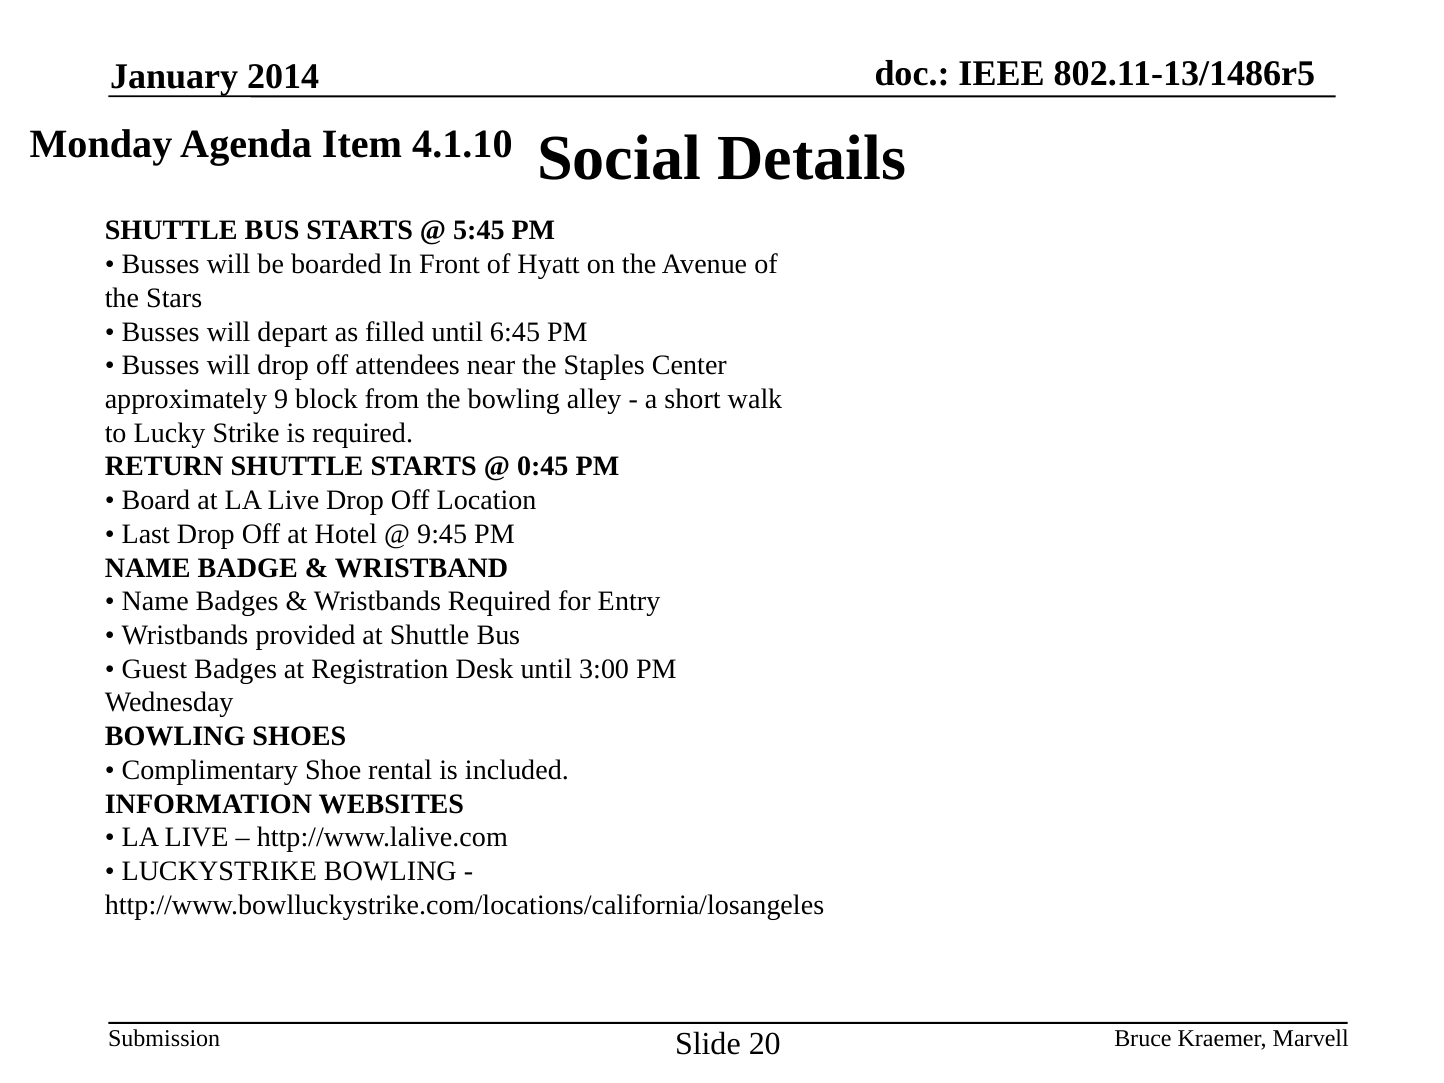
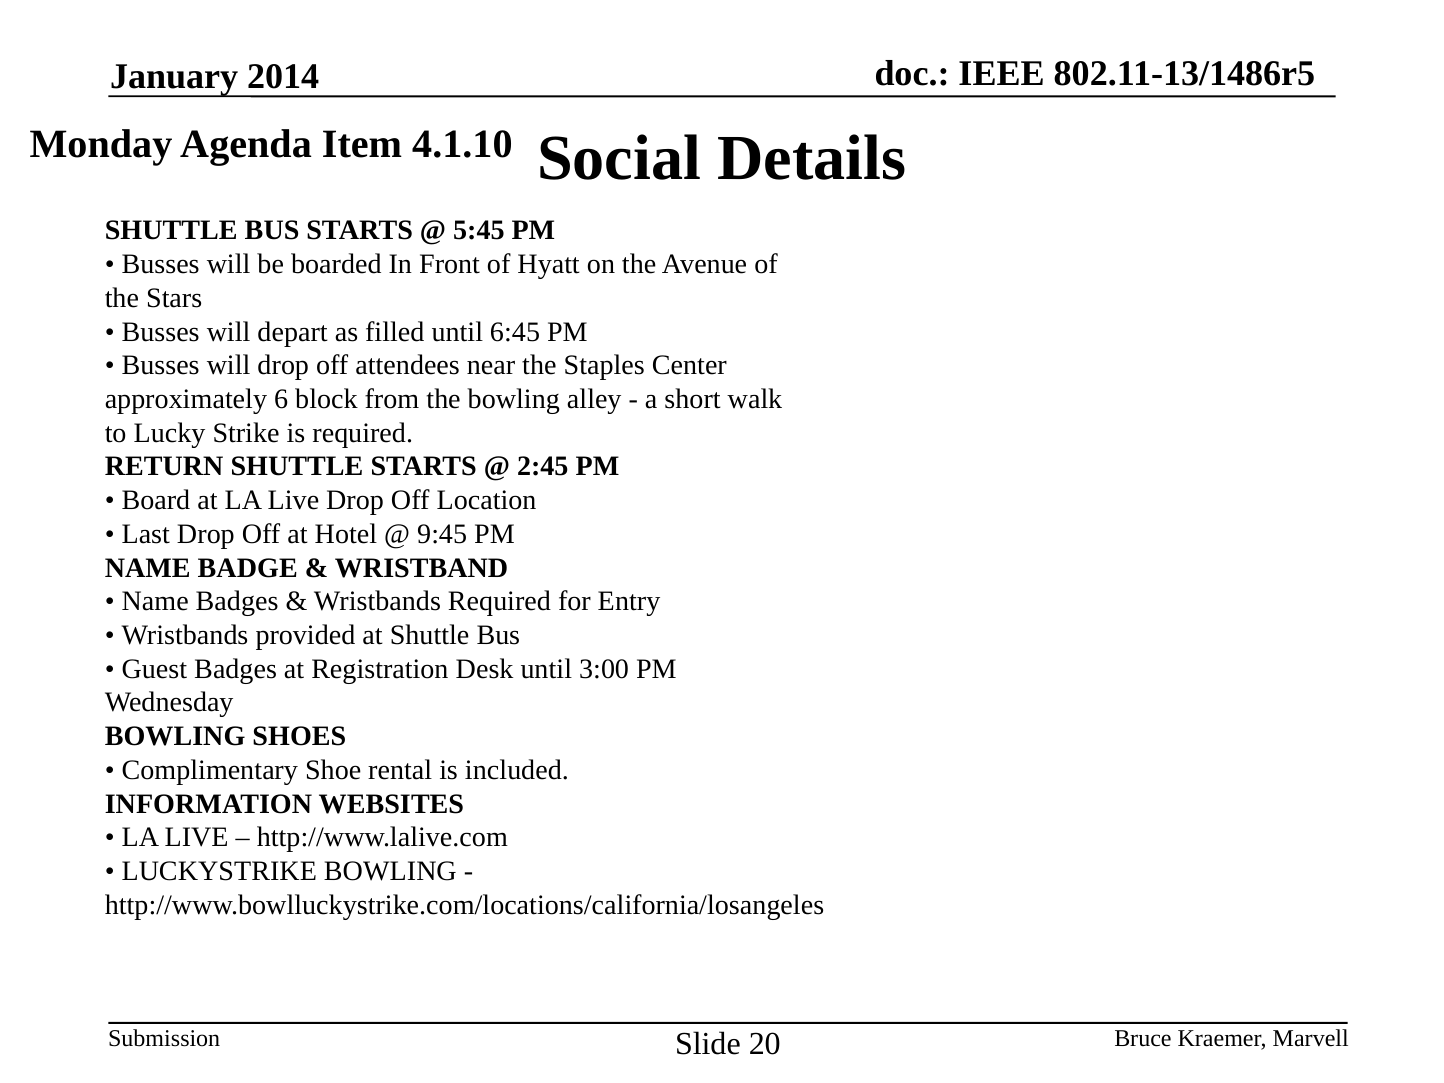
9: 9 -> 6
0:45: 0:45 -> 2:45
